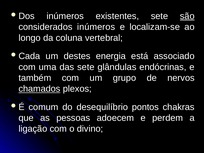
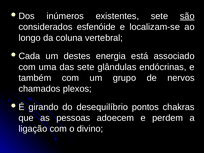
considerados inúmeros: inúmeros -> esfenóide
chamados underline: present -> none
comum: comum -> girando
